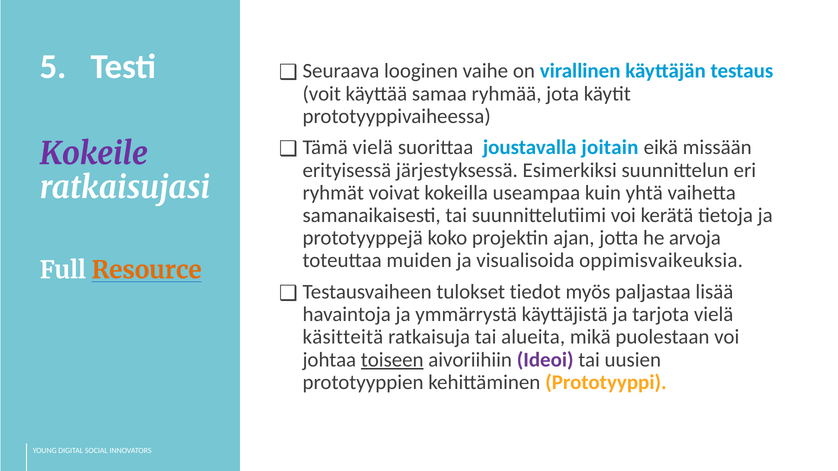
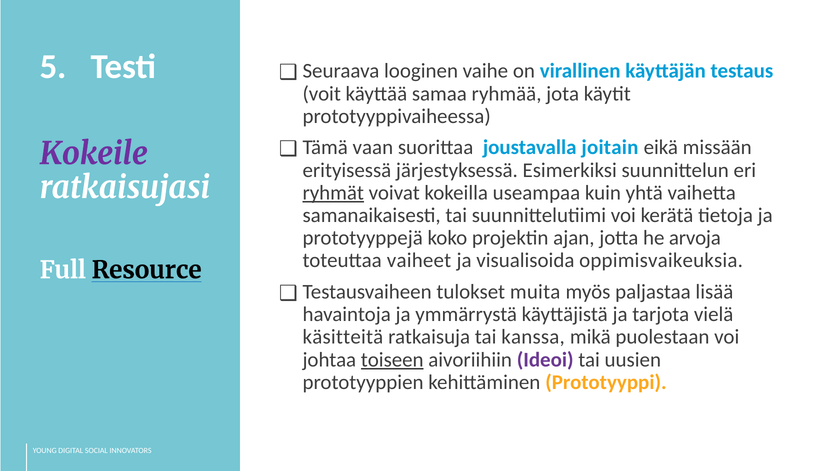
vielä at (373, 148): vielä -> vaan
ryhmät underline: none -> present
muiden: muiden -> vaiheet
Resource colour: orange -> black
tiedot: tiedot -> muita
alueita: alueita -> kanssa
